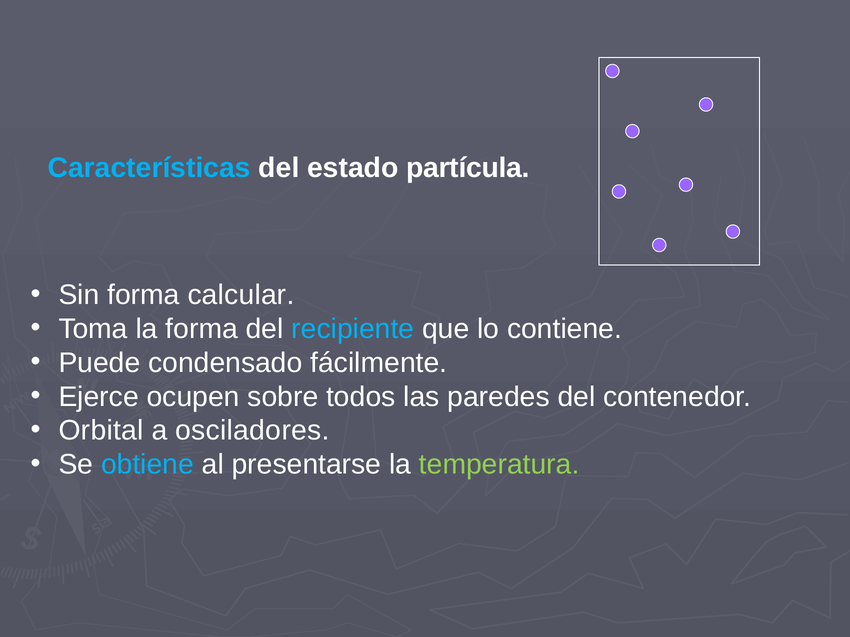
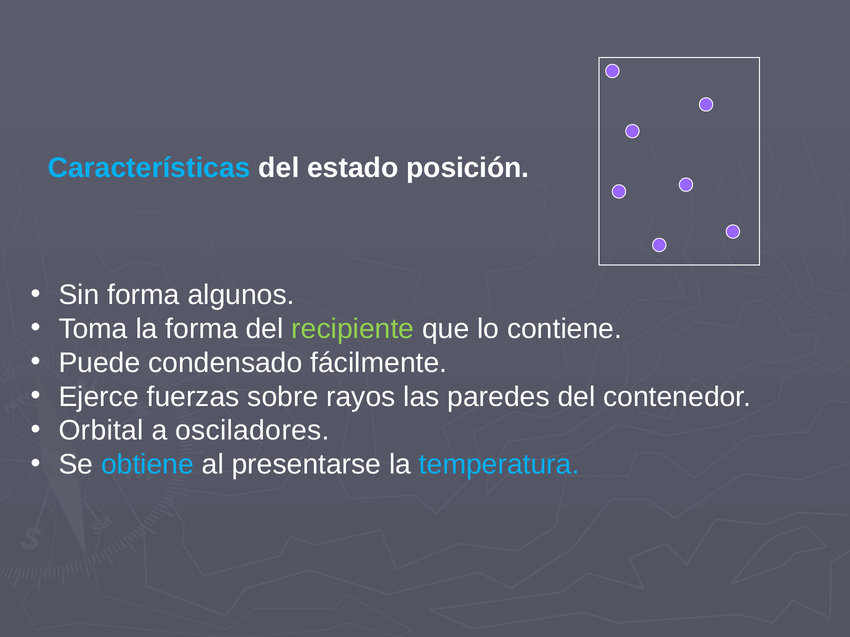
partícula: partícula -> posición
calcular: calcular -> algunos
recipiente colour: light blue -> light green
ocupen: ocupen -> fuerzas
todos: todos -> rayos
temperatura colour: light green -> light blue
